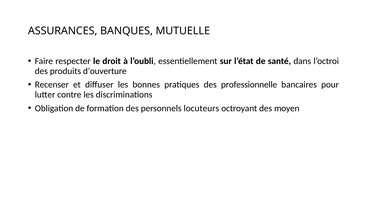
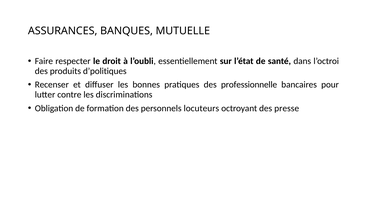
d’ouverture: d’ouverture -> d’politiques
moyen: moyen -> presse
